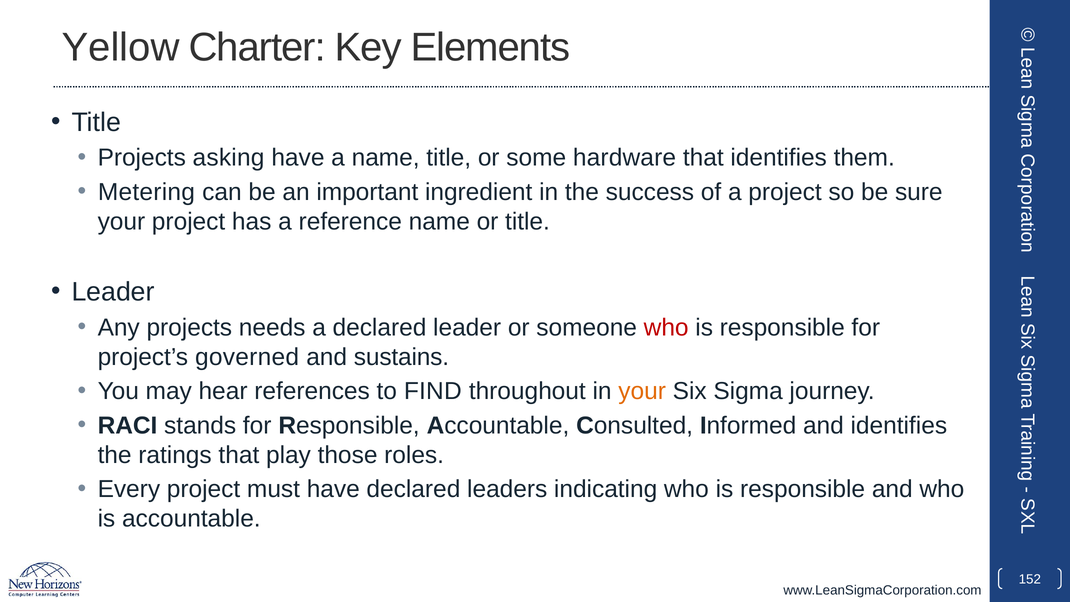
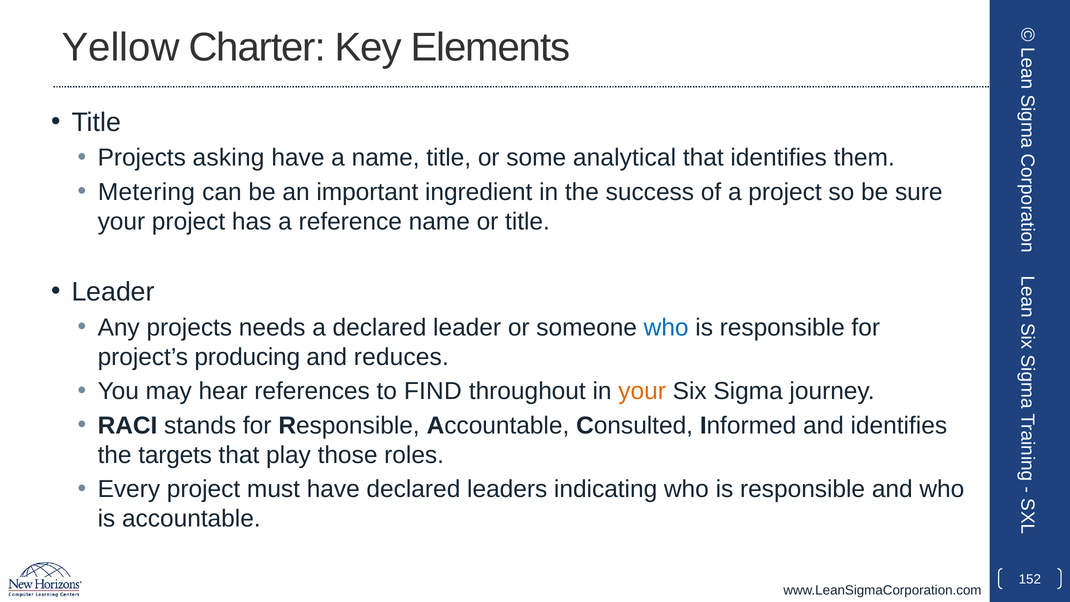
hardware: hardware -> analytical
who at (666, 328) colour: red -> blue
governed: governed -> producing
sustains: sustains -> reduces
ratings: ratings -> targets
